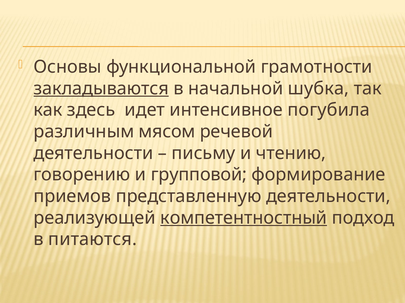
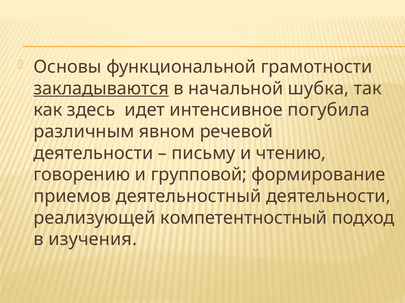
мясом: мясом -> явном
представленную: представленную -> деятельностный
компетентностный underline: present -> none
питаются: питаются -> изучения
